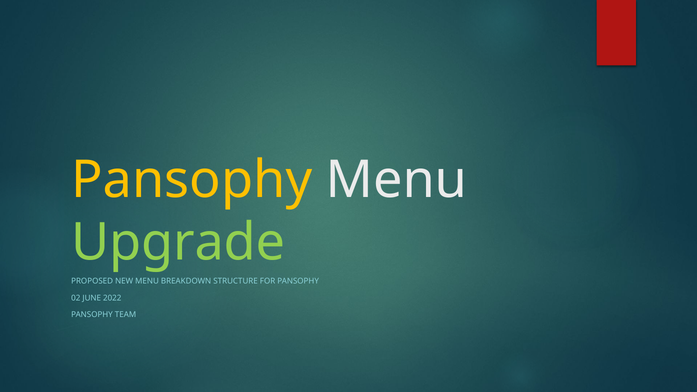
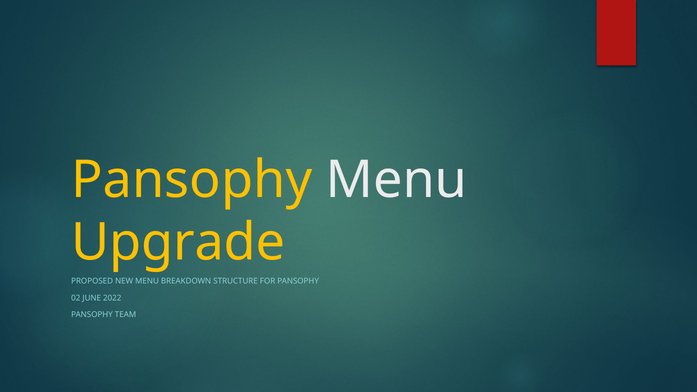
Upgrade colour: light green -> yellow
